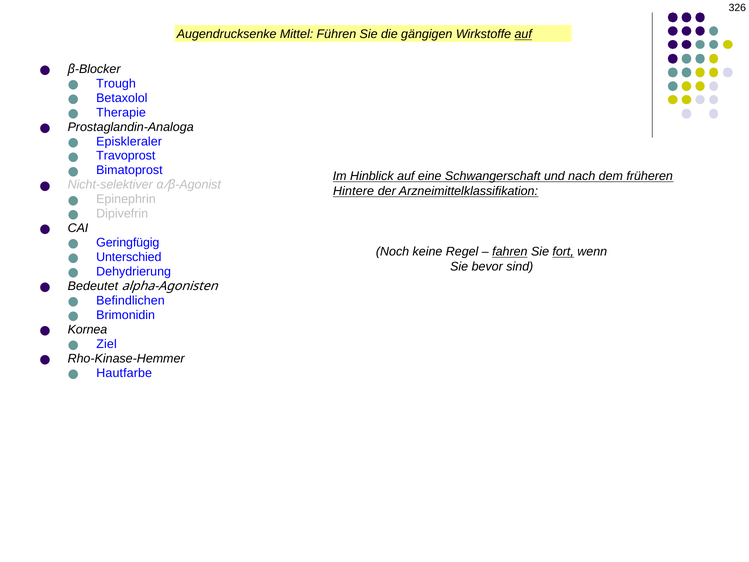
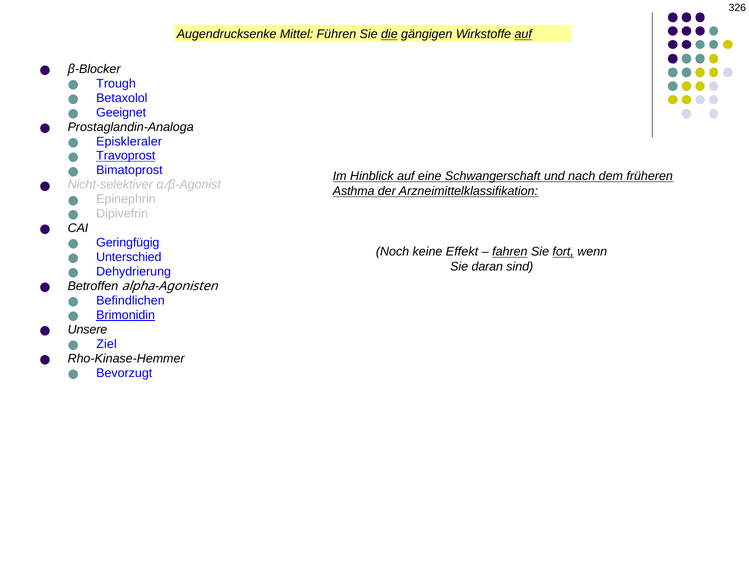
die underline: none -> present
Therapie: Therapie -> Geeignet
Travoprost underline: none -> present
Hintere: Hintere -> Asthma
Regel: Regel -> Effekt
bevor: bevor -> daran
Bedeutet: Bedeutet -> Betroffen
Brimonidin underline: none -> present
Kornea: Kornea -> Unsere
Hautfarbe: Hautfarbe -> Bevorzugt
